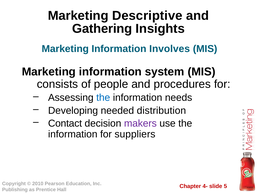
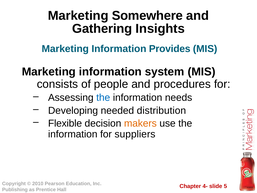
Descriptive: Descriptive -> Somewhere
Involves: Involves -> Provides
Contact: Contact -> Flexible
makers colour: purple -> orange
